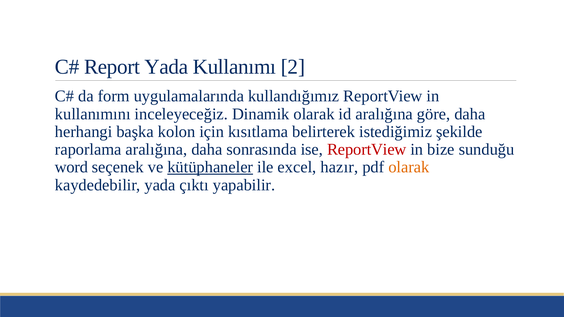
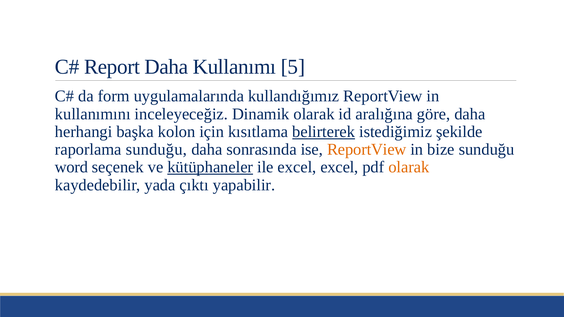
Report Yada: Yada -> Daha
2: 2 -> 5
belirterek underline: none -> present
raporlama aralığına: aralığına -> sunduğu
ReportView at (367, 150) colour: red -> orange
excel hazır: hazır -> excel
